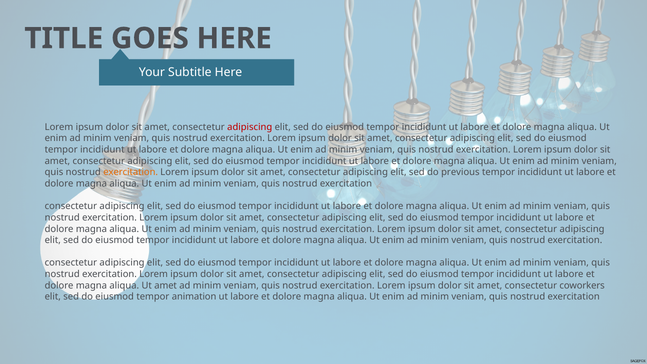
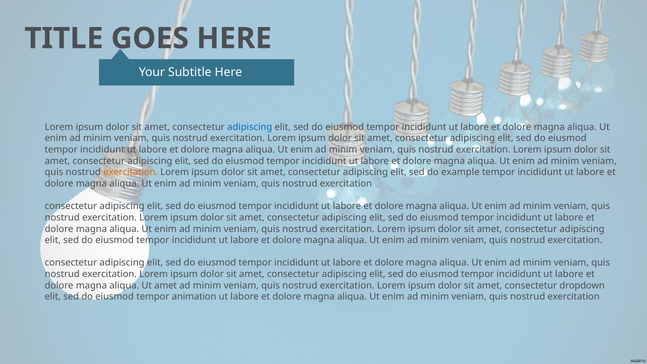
adipiscing at (250, 127) colour: red -> blue
previous: previous -> example
coworkers: coworkers -> dropdown
